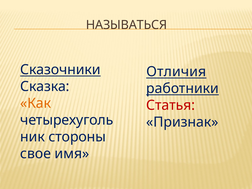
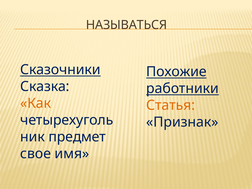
Отличия: Отличия -> Похожие
Статья colour: red -> orange
стороны: стороны -> предмет
